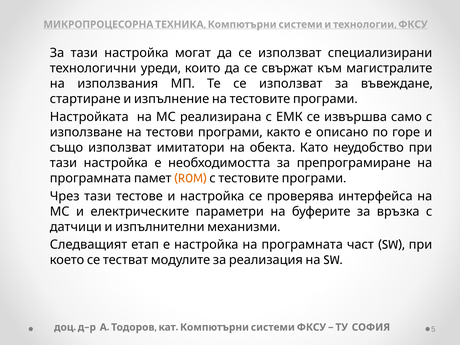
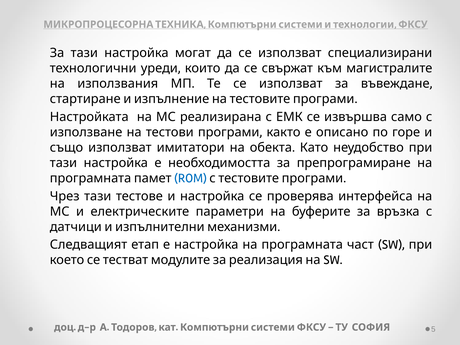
ROM colour: orange -> blue
